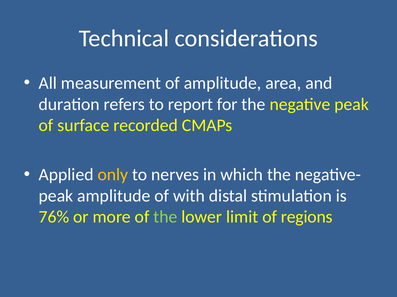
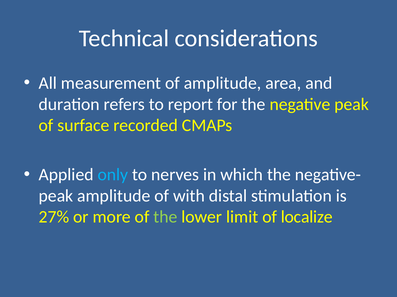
only colour: yellow -> light blue
76%: 76% -> 27%
regions: regions -> localize
